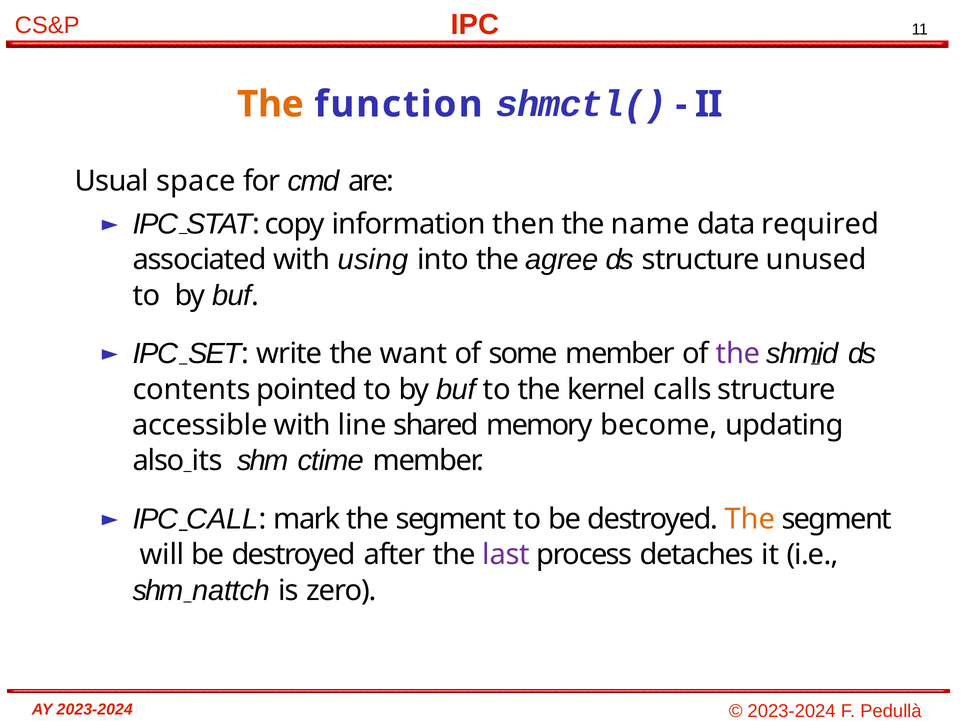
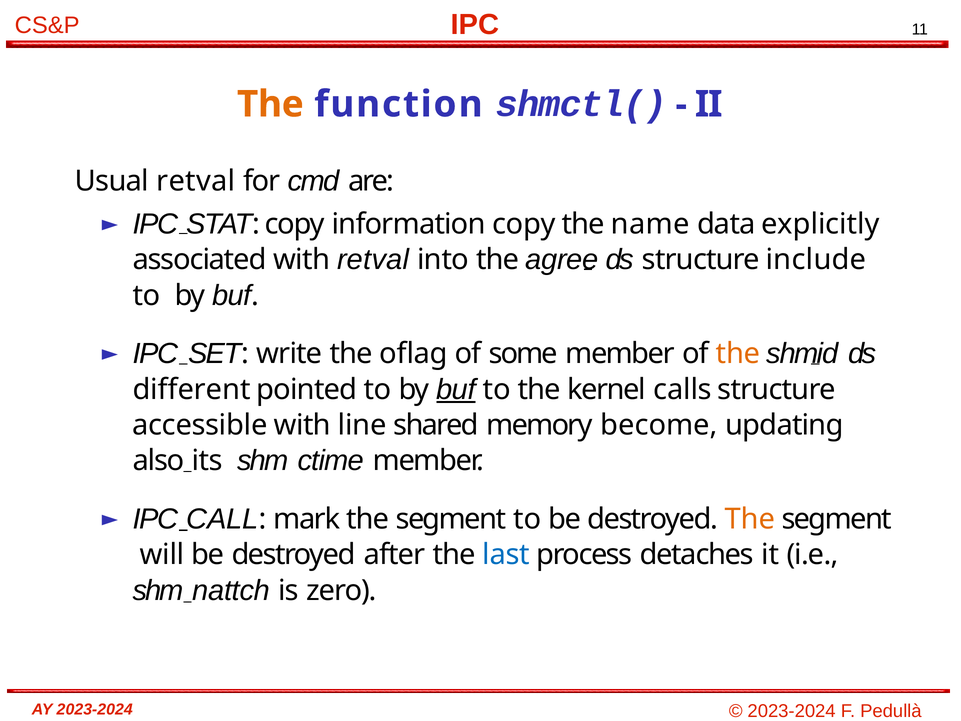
Usual space: space -> retval
information then: then -> copy
required: required -> explicitly
with using: using -> retval
unused: unused -> include
want: want -> oflag
the at (738, 354) colour: purple -> orange
contents: contents -> different
buf at (456, 390) underline: none -> present
last colour: purple -> blue
